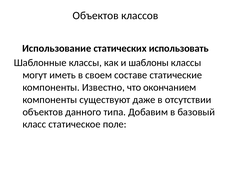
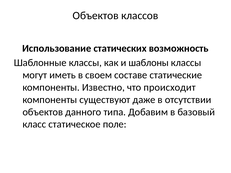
использовать: использовать -> возможность
окончанием: окончанием -> происходит
